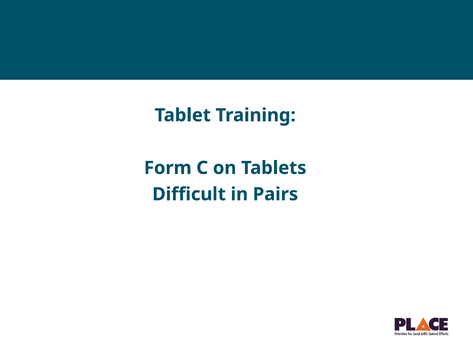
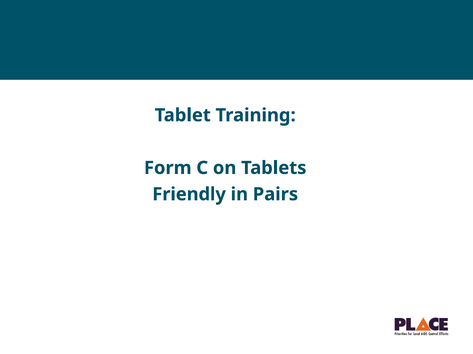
Difficult: Difficult -> Friendly
